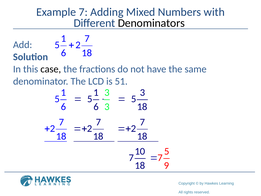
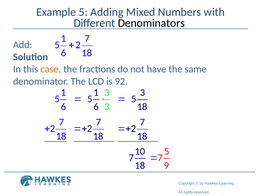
Example 7: 7 -> 5
case colour: black -> orange
51: 51 -> 92
